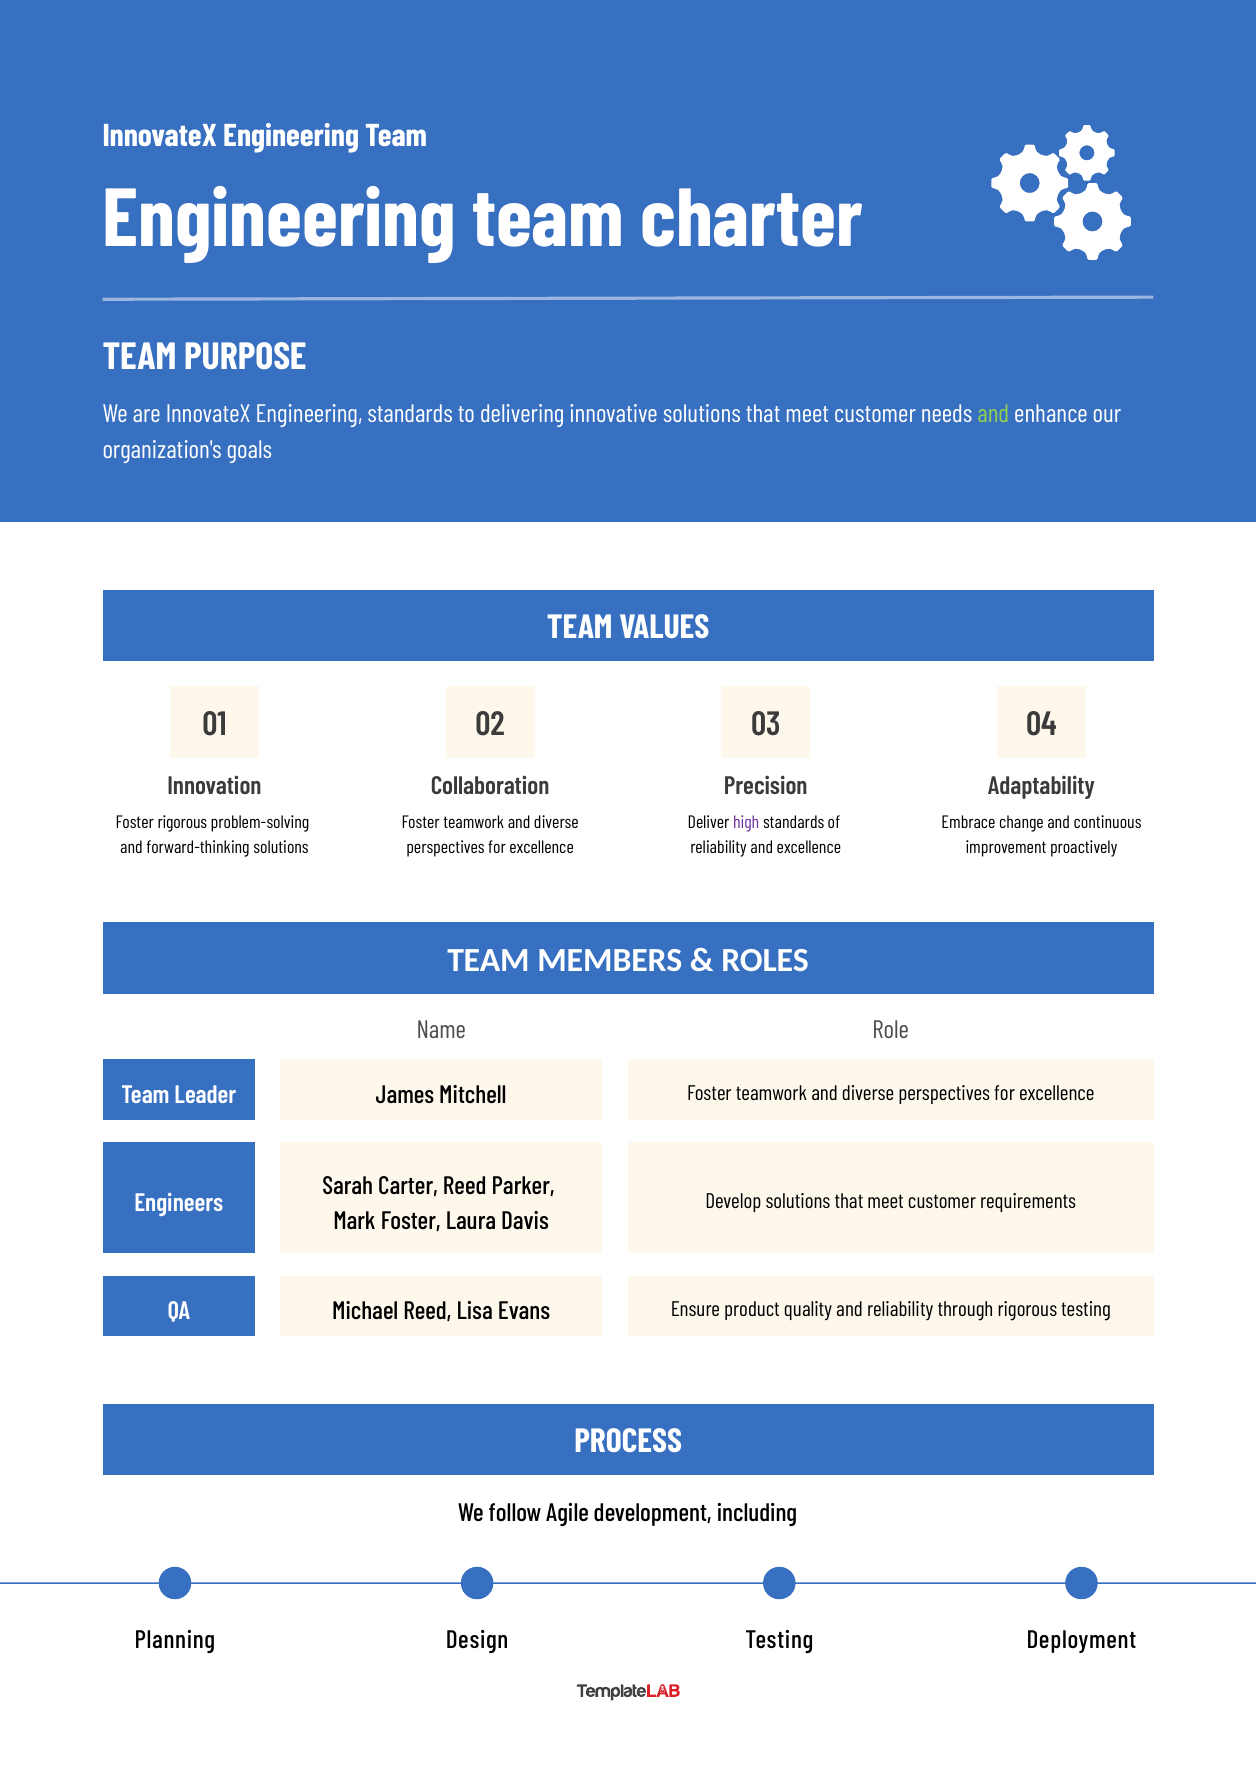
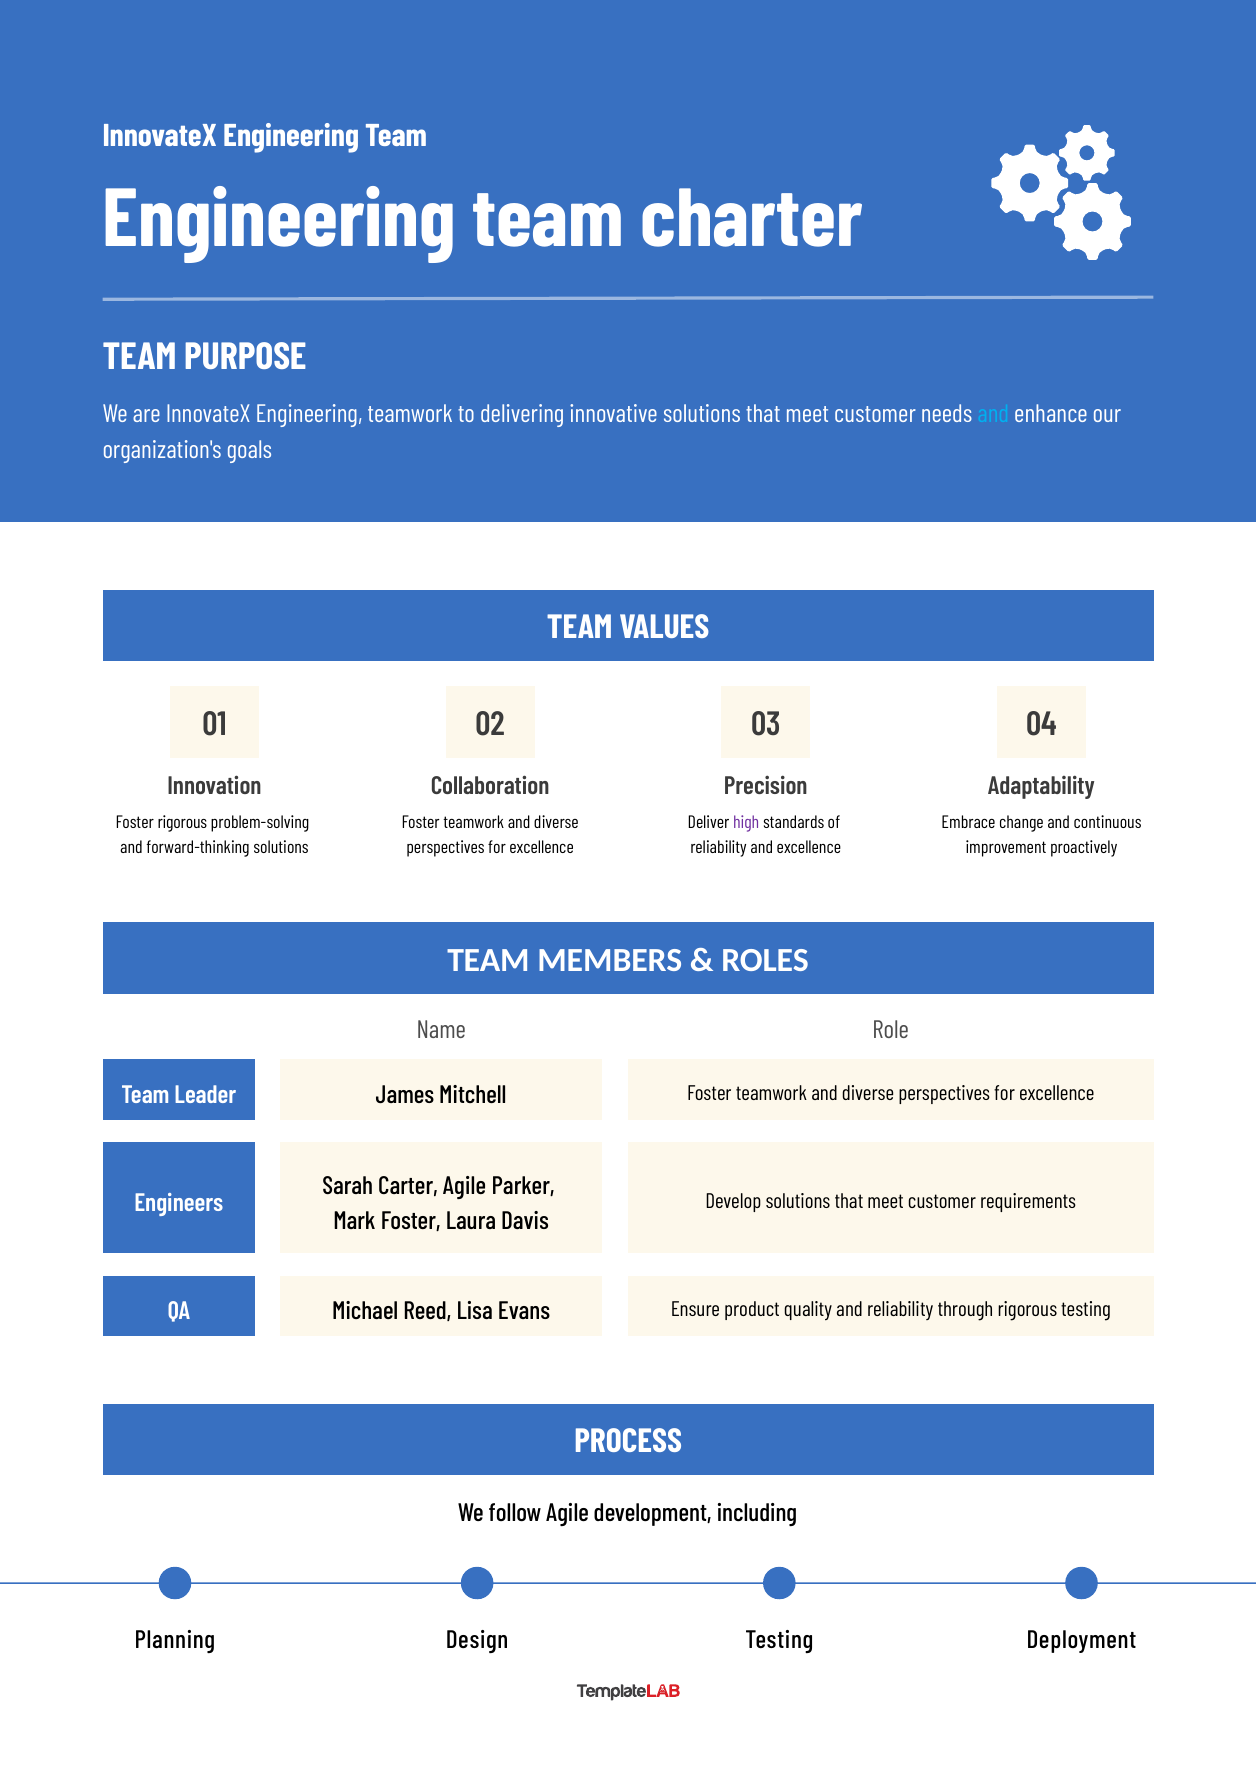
Engineering standards: standards -> teamwork
and at (993, 414) colour: light green -> light blue
Carter Reed: Reed -> Agile
